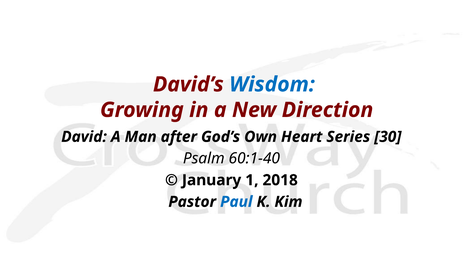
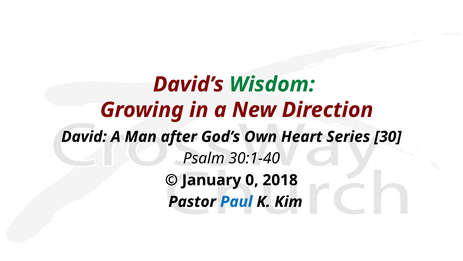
Wisdom colour: blue -> green
60:1-40: 60:1-40 -> 30:1-40
1: 1 -> 0
